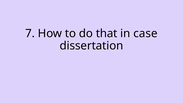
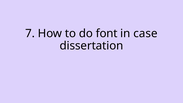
that: that -> font
